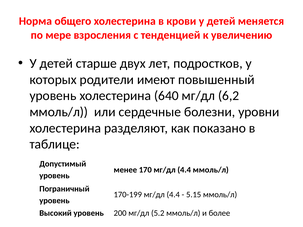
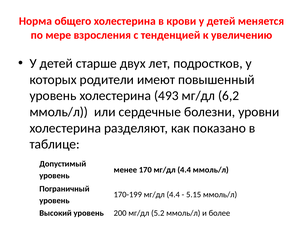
640: 640 -> 493
